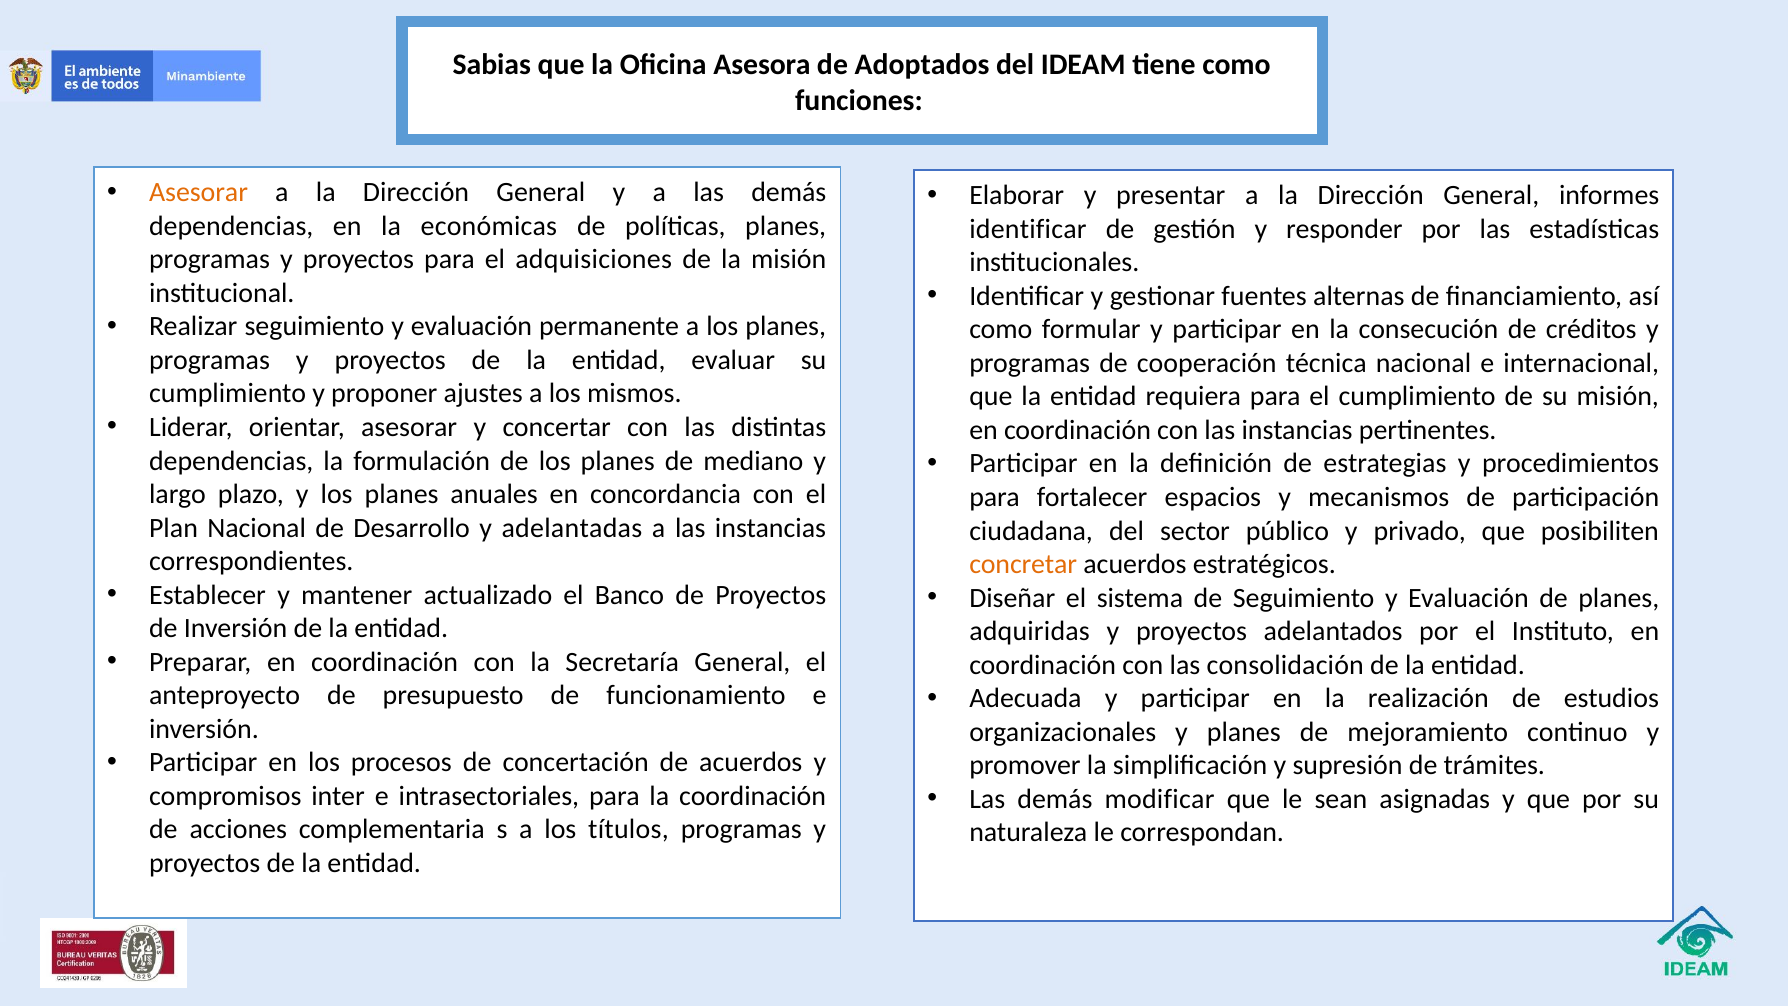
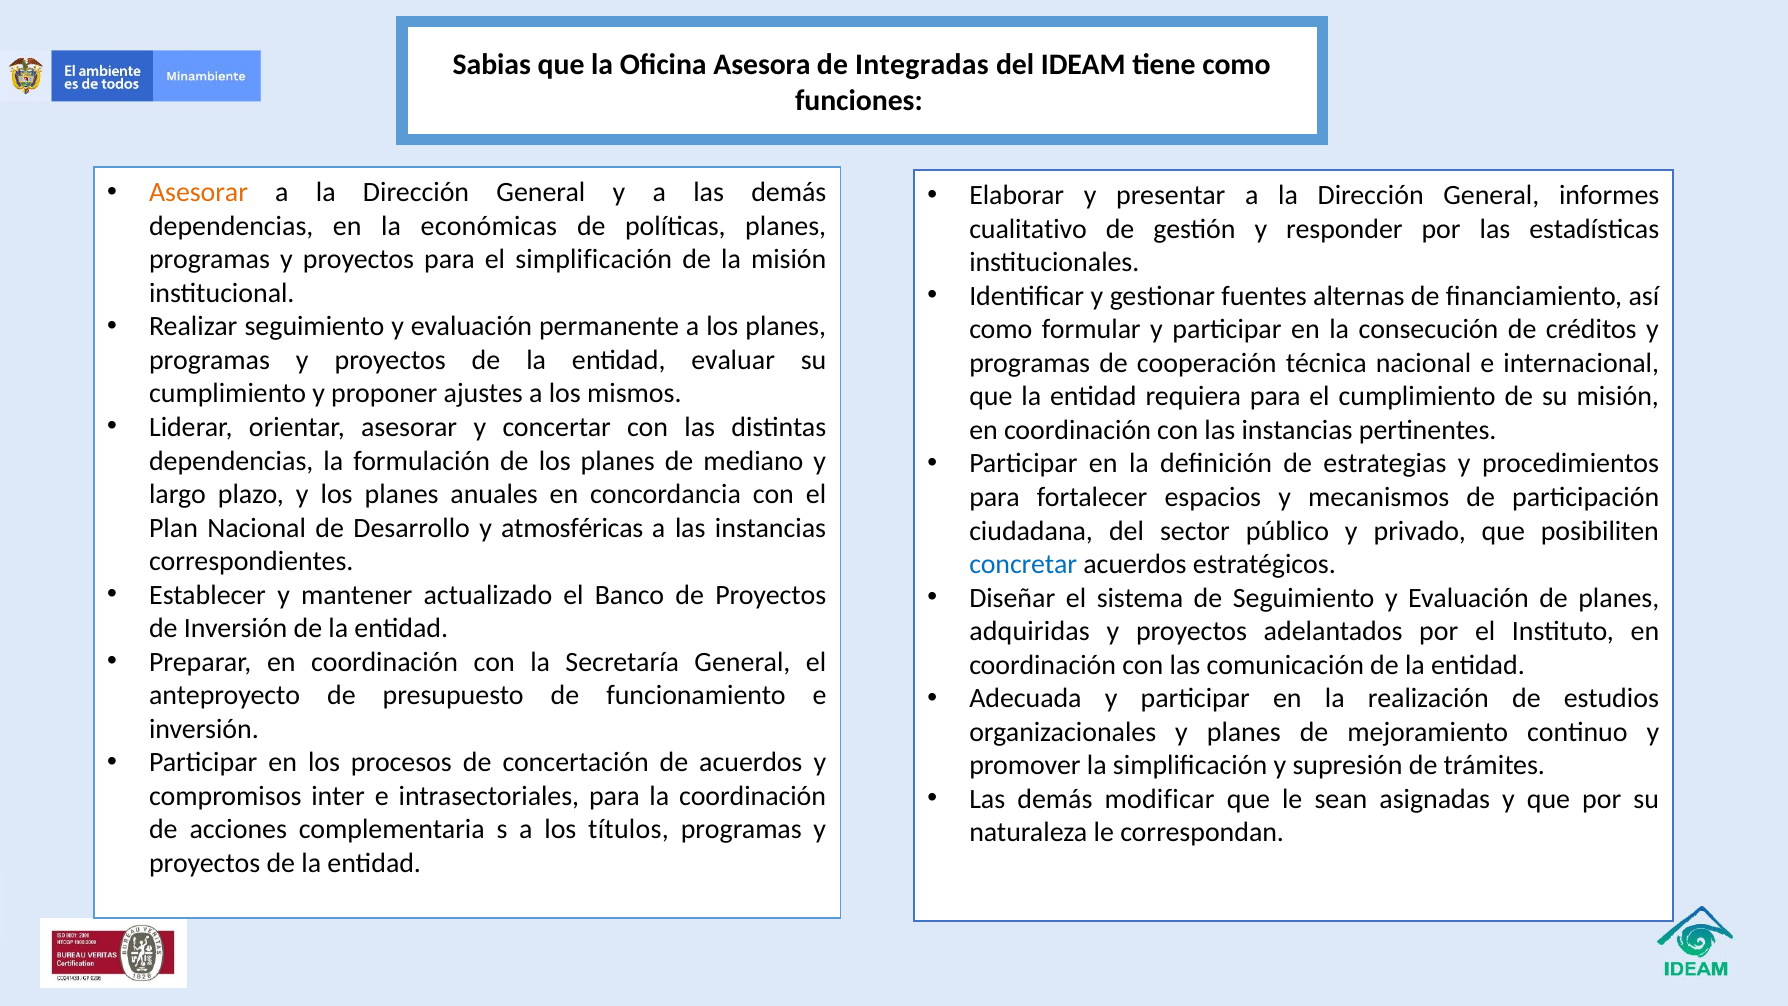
Adoptados: Adoptados -> Integradas
identificar at (1028, 229): identificar -> cualitativo
el adquisiciones: adquisiciones -> simplificación
adelantadas: adelantadas -> atmosféricas
concretar colour: orange -> blue
consolidación: consolidación -> comunicación
